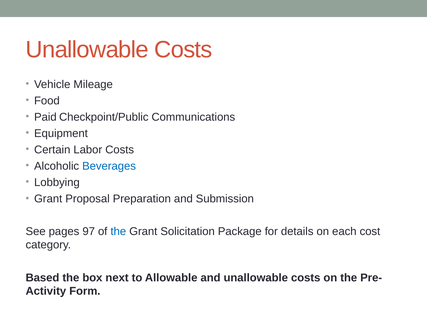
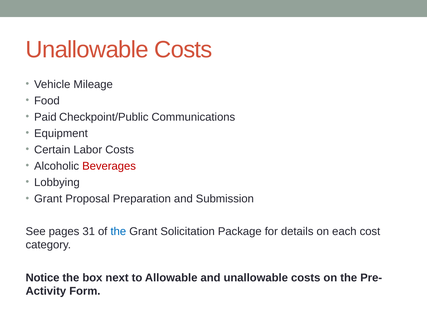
Beverages colour: blue -> red
97: 97 -> 31
Based: Based -> Notice
